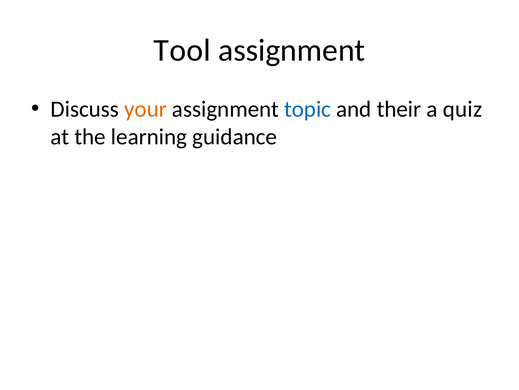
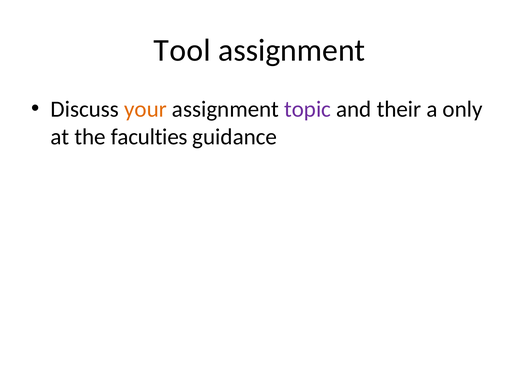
topic colour: blue -> purple
quiz: quiz -> only
learning: learning -> faculties
